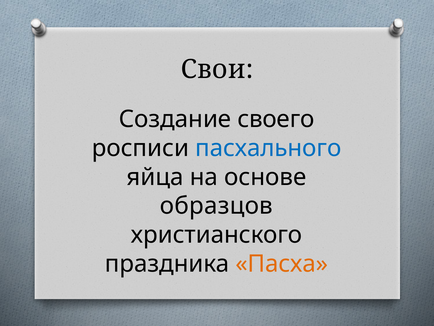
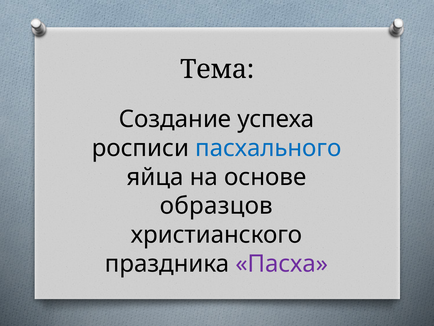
Свои: Свои -> Тема
своего: своего -> успеха
Пасха colour: orange -> purple
